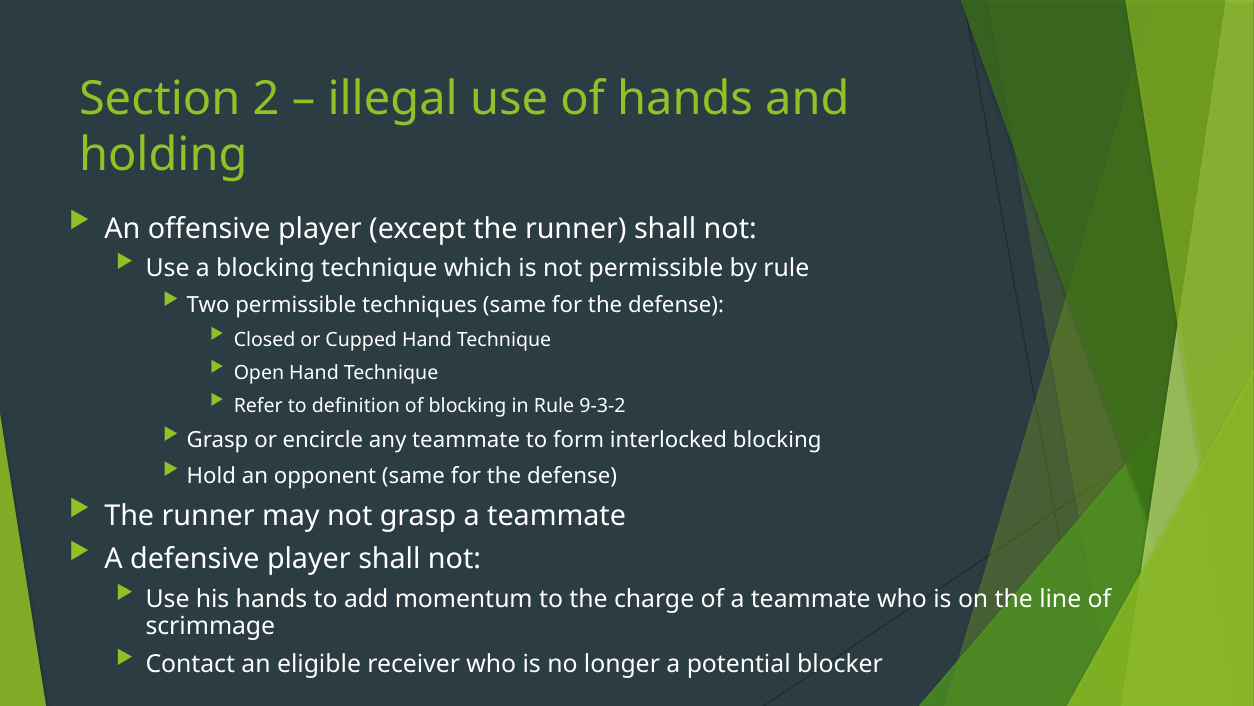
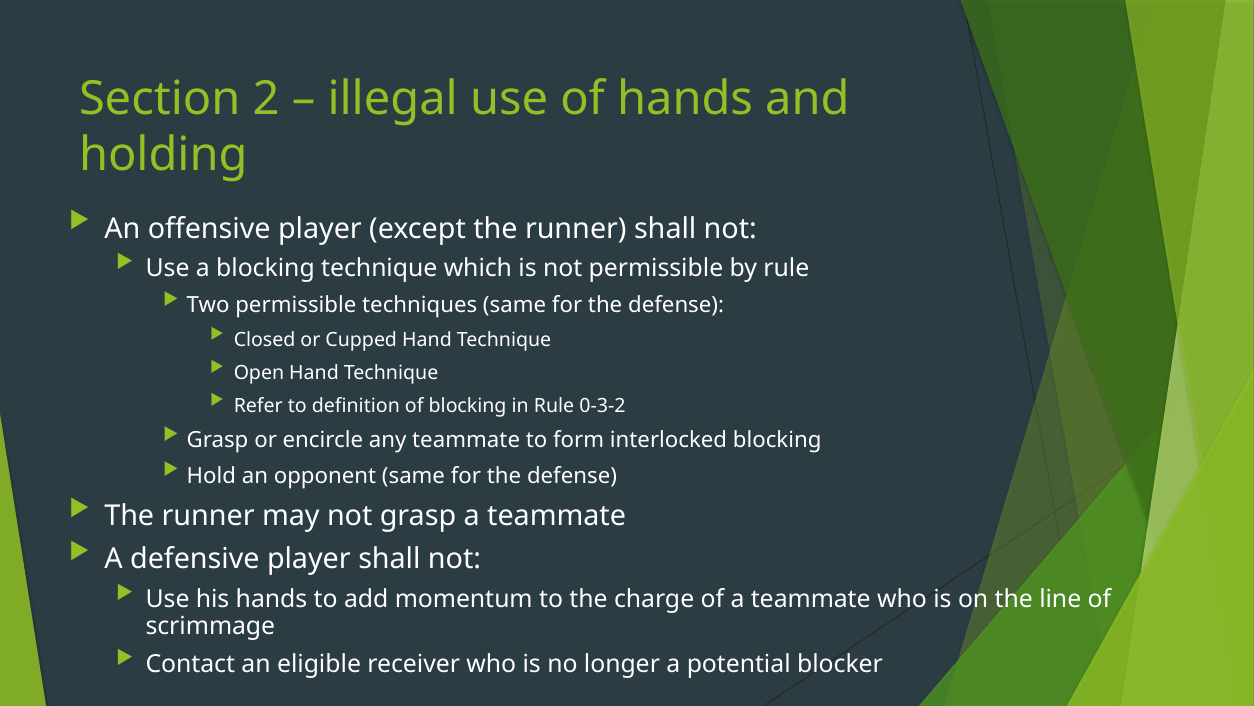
9-3-2: 9-3-2 -> 0-3-2
